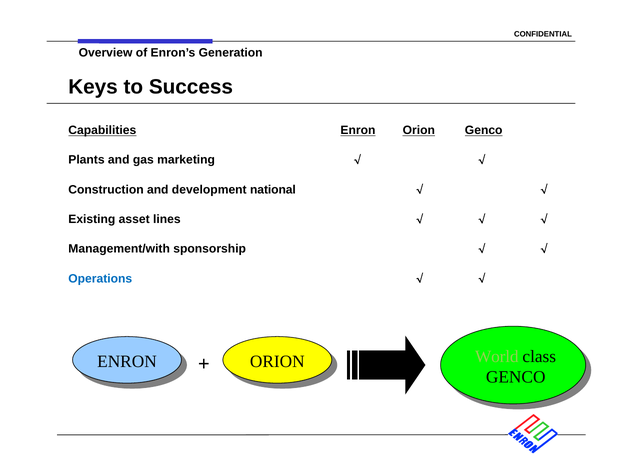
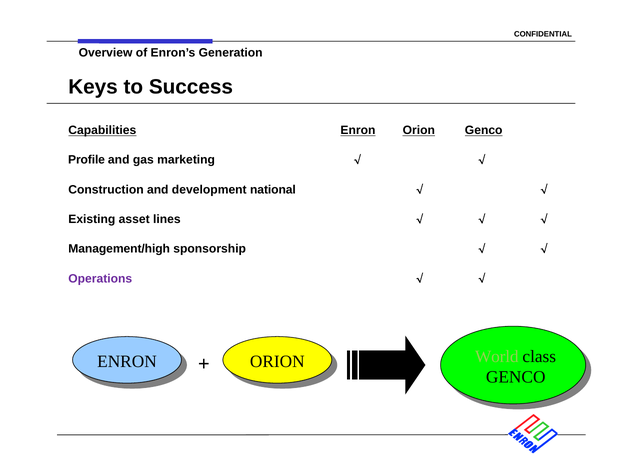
Plants: Plants -> Profile
Management/with: Management/with -> Management/high
Operations colour: blue -> purple
